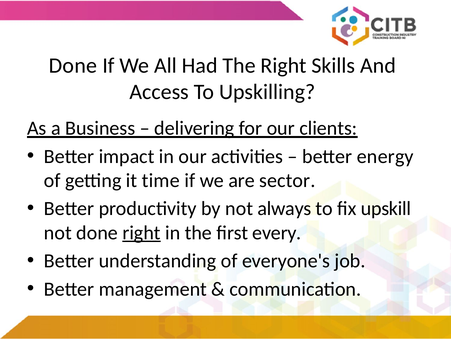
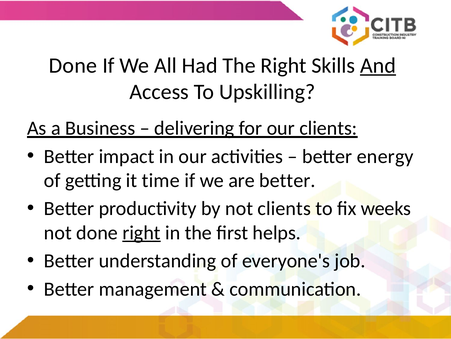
And underline: none -> present
are sector: sector -> better
not always: always -> clients
upskill: upskill -> weeks
every: every -> helps
